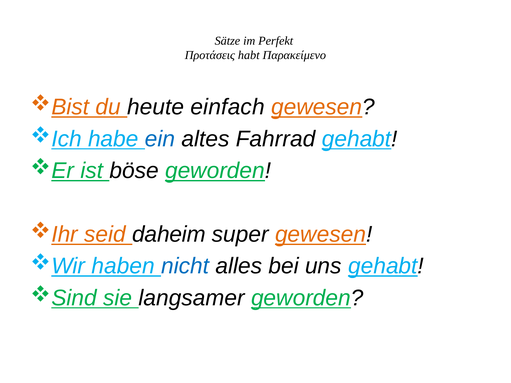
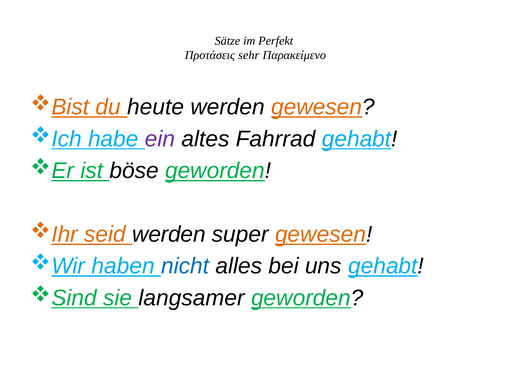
habt: habt -> sehr
heute einfach: einfach -> werden
ein colour: blue -> purple
seid daheim: daheim -> werden
